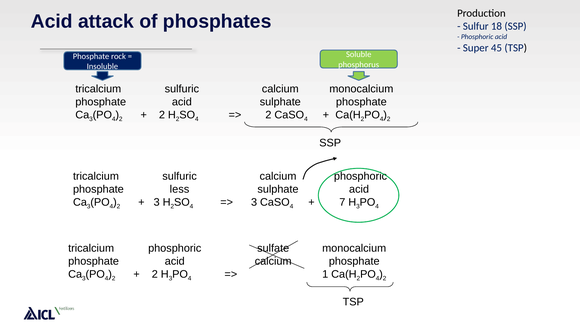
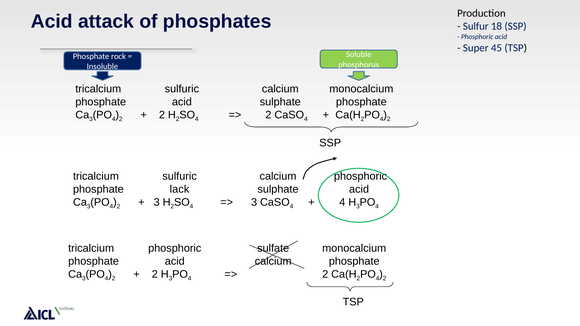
less: less -> lack
7 at (342, 202): 7 -> 4
1 at (325, 274): 1 -> 2
